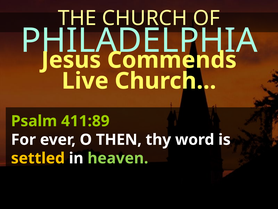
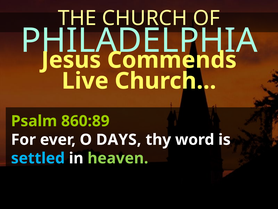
411:89: 411:89 -> 860:89
THEN: THEN -> DAYS
settled colour: yellow -> light blue
